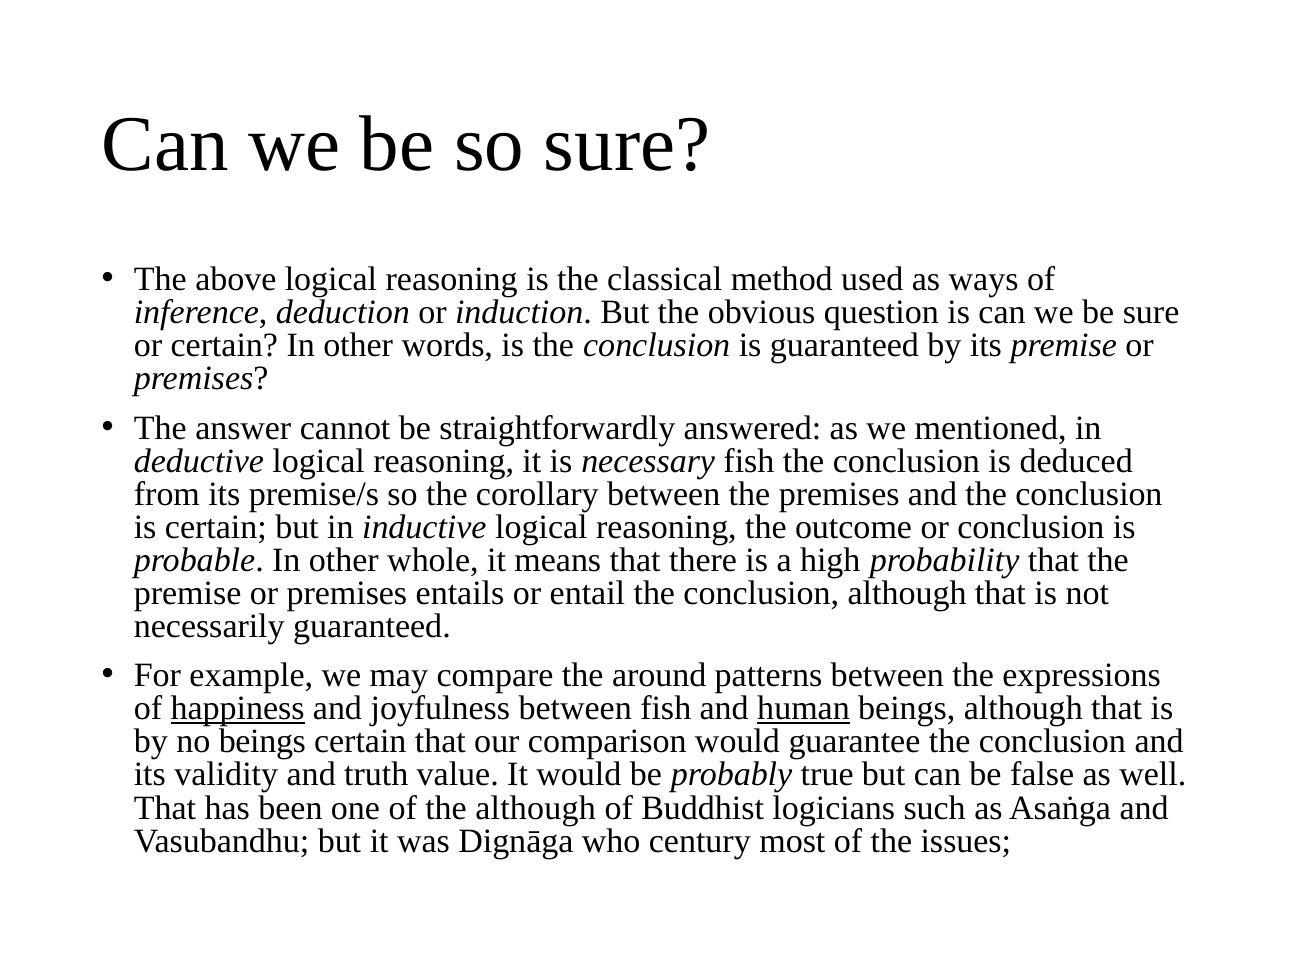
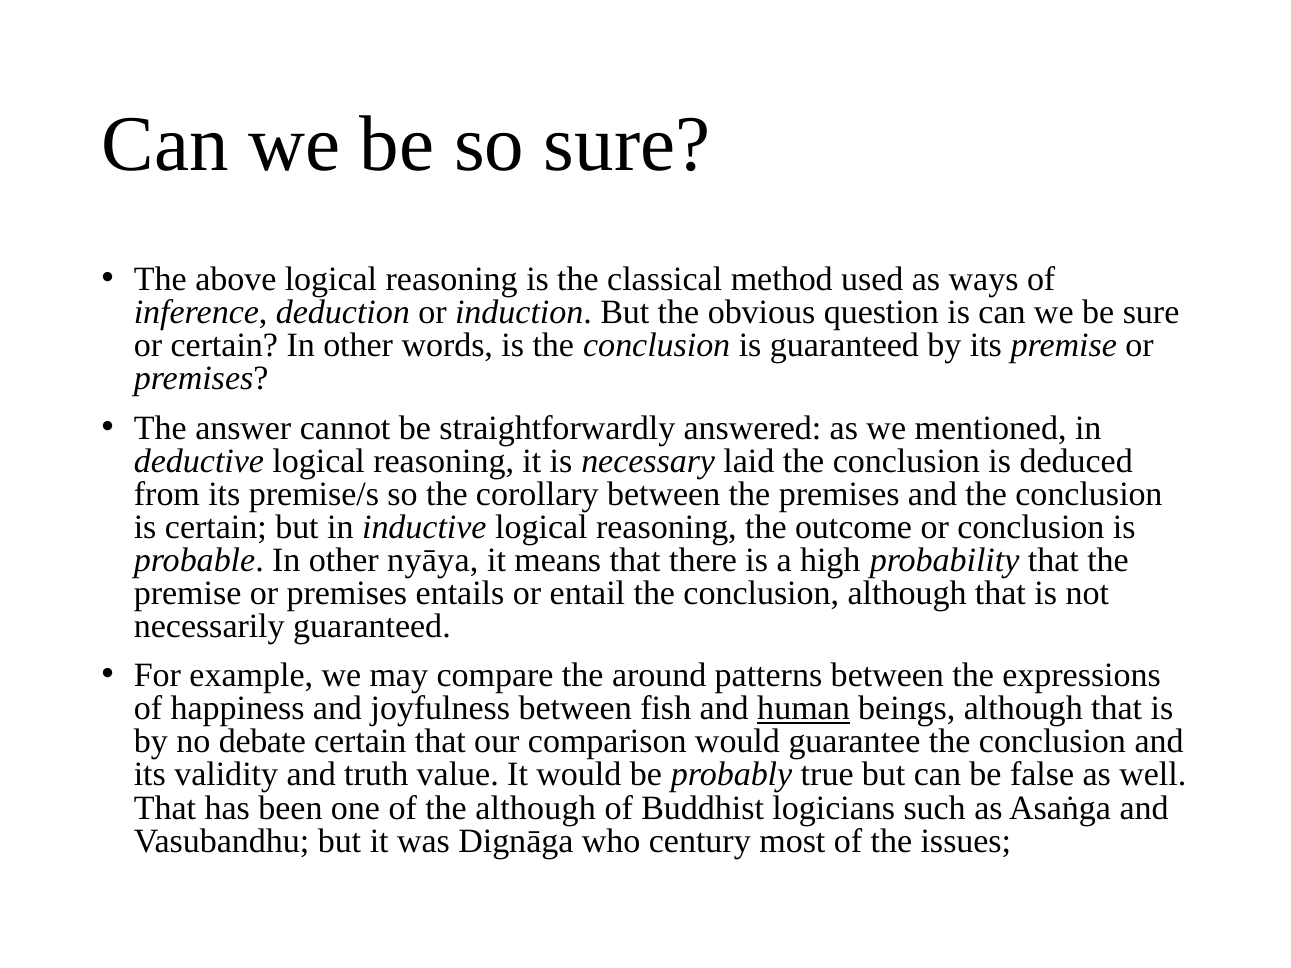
necessary fish: fish -> laid
whole: whole -> nyāya
happiness underline: present -> none
no beings: beings -> debate
